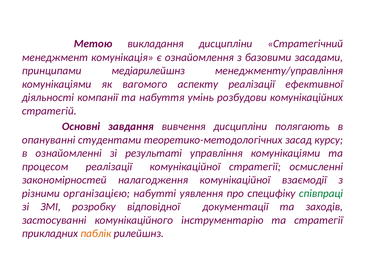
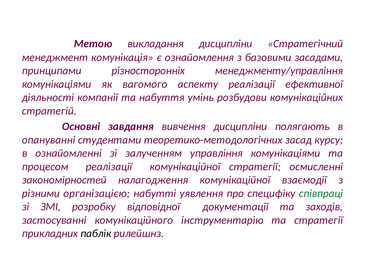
медіарилейшнз: медіарилейшнз -> різносторонніх
результаті: результаті -> залученням
паблік colour: orange -> black
